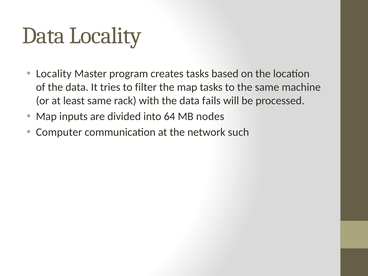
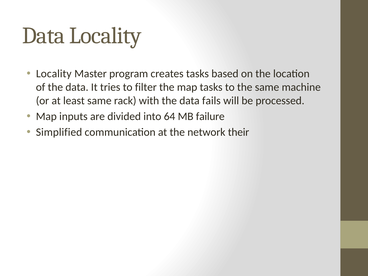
nodes: nodes -> failure
Computer: Computer -> Simplified
such: such -> their
